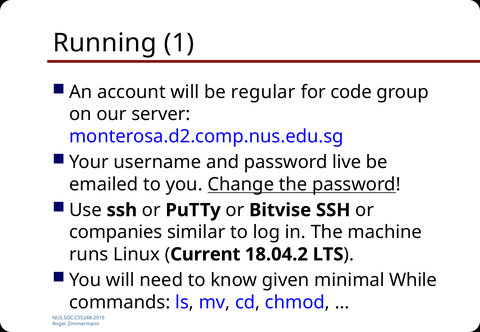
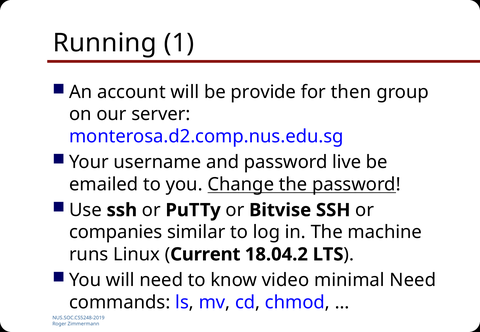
regular: regular -> provide
code: code -> then
given: given -> video
minimal While: While -> Need
